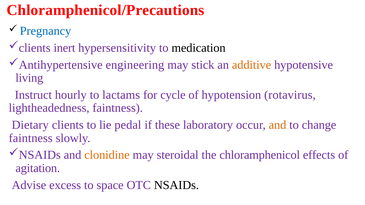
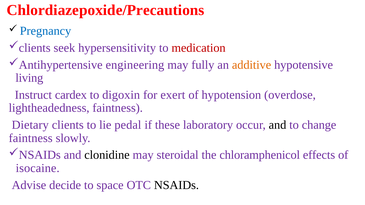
Chloramphenicol/Precautions: Chloramphenicol/Precautions -> Chlordiazepoxide/Precautions
inert: inert -> seek
medication colour: black -> red
stick: stick -> fully
hourly: hourly -> cardex
lactams: lactams -> digoxin
cycle: cycle -> exert
rotavirus: rotavirus -> overdose
and at (277, 125) colour: orange -> black
clonidine colour: orange -> black
agitation: agitation -> isocaine
excess: excess -> decide
